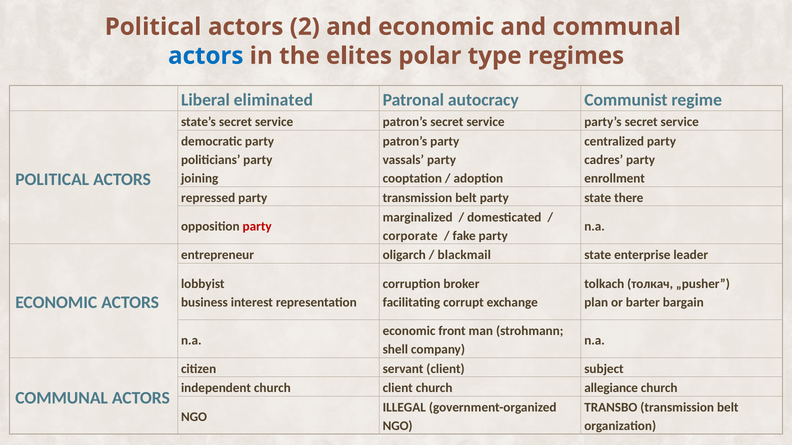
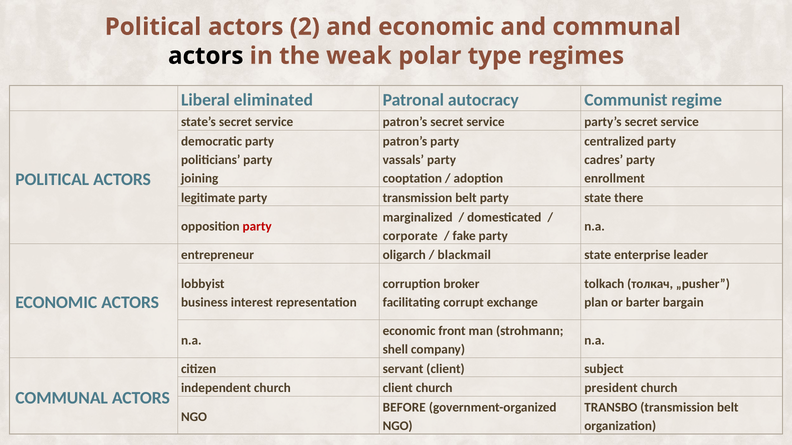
actors at (206, 56) colour: blue -> black
elites: elites -> weak
repressed: repressed -> legitimate
allegiance: allegiance -> president
ILLEGAL: ILLEGAL -> BEFORE
